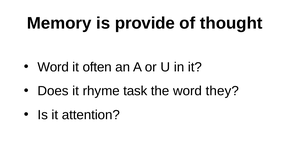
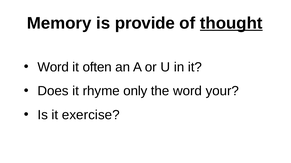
thought underline: none -> present
task: task -> only
they: they -> your
attention: attention -> exercise
